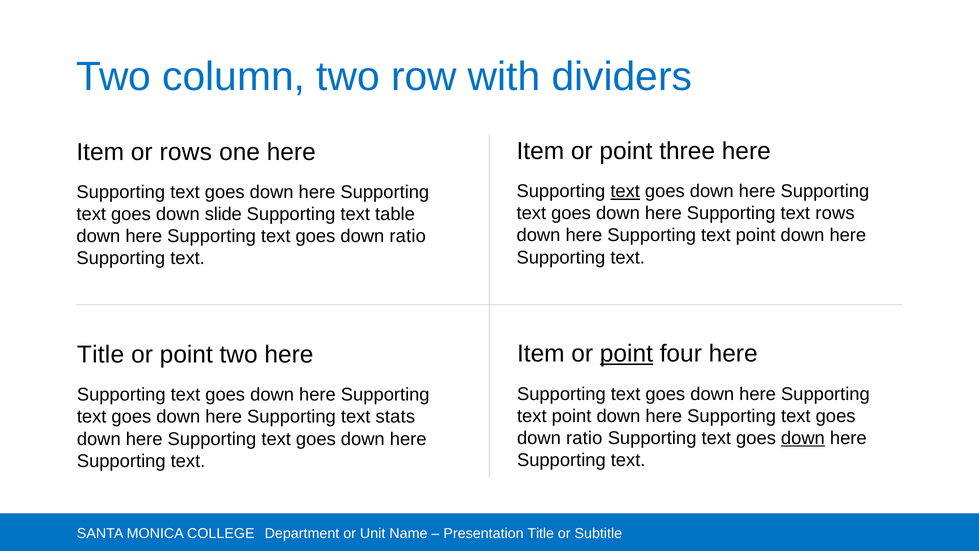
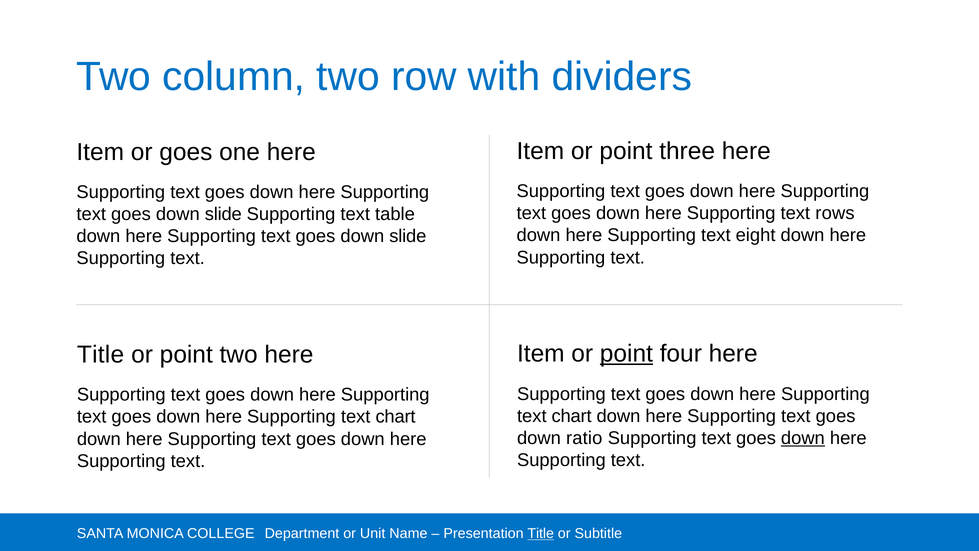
or rows: rows -> goes
text at (625, 191) underline: present -> none
point at (756, 235): point -> eight
ratio at (408, 236): ratio -> slide
point at (572, 416): point -> chart
stats at (395, 417): stats -> chart
Title at (541, 533) underline: none -> present
